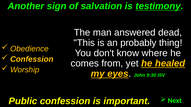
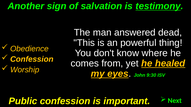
probably: probably -> powerful
